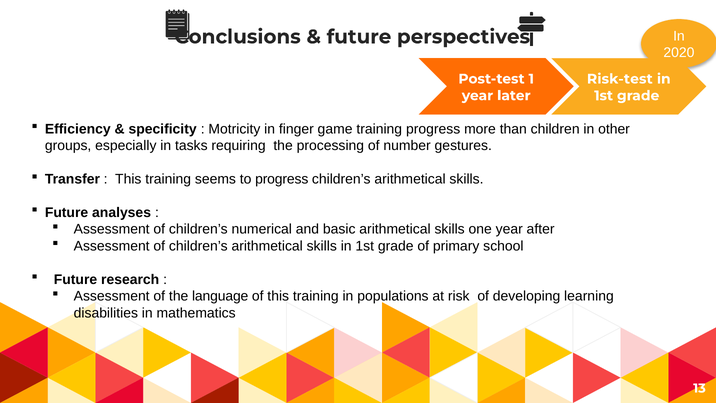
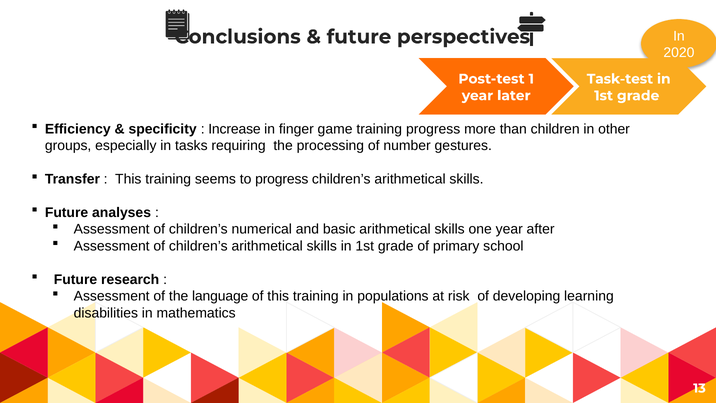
Risk-test: Risk-test -> Task-test
Motricity: Motricity -> Increase
